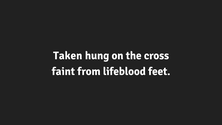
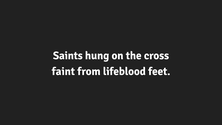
Taken: Taken -> Saints
